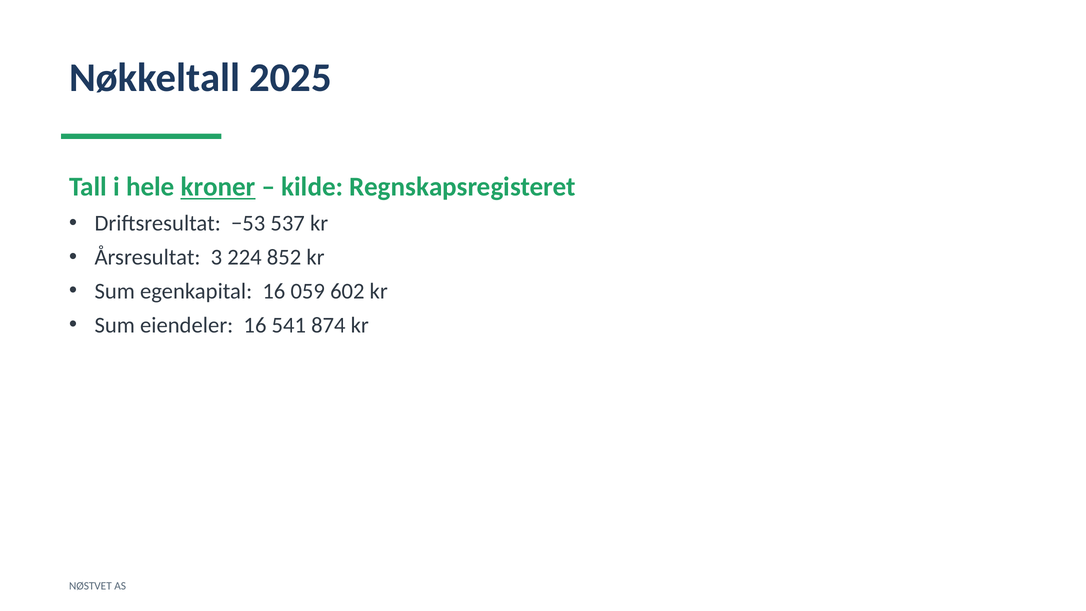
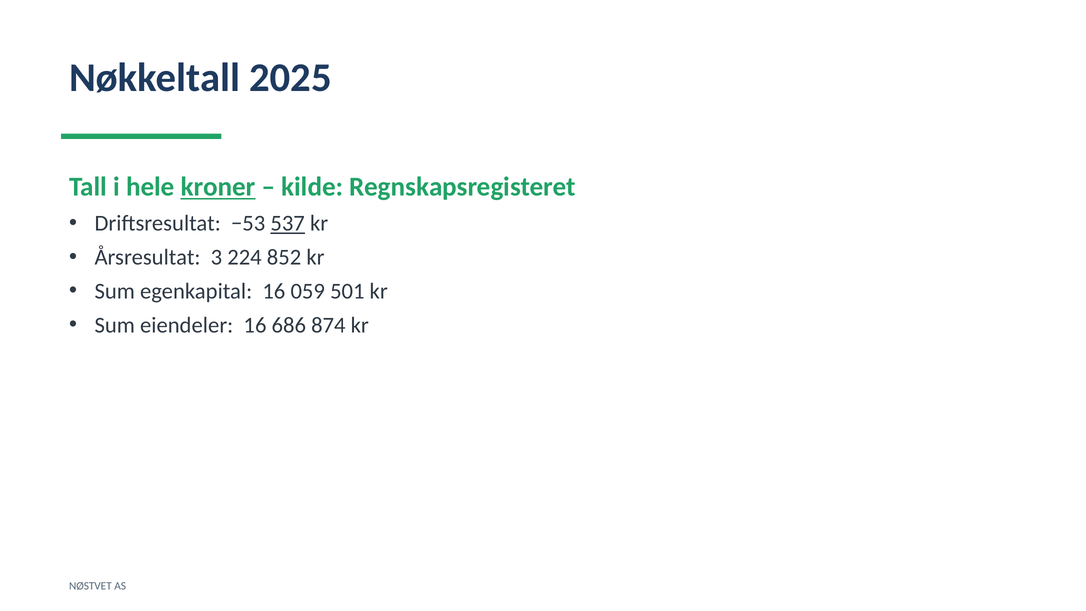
537 underline: none -> present
602: 602 -> 501
541: 541 -> 686
